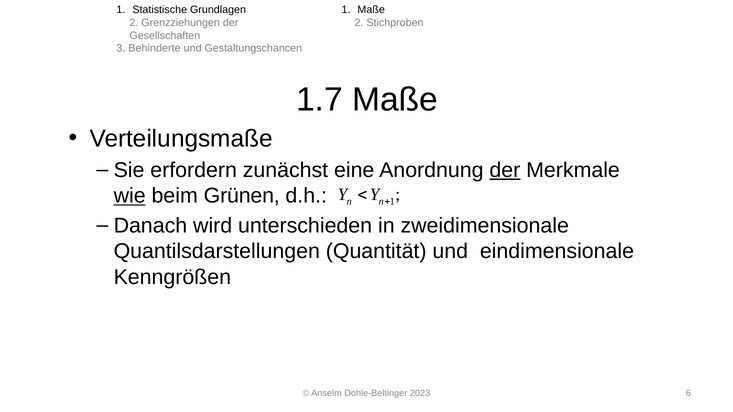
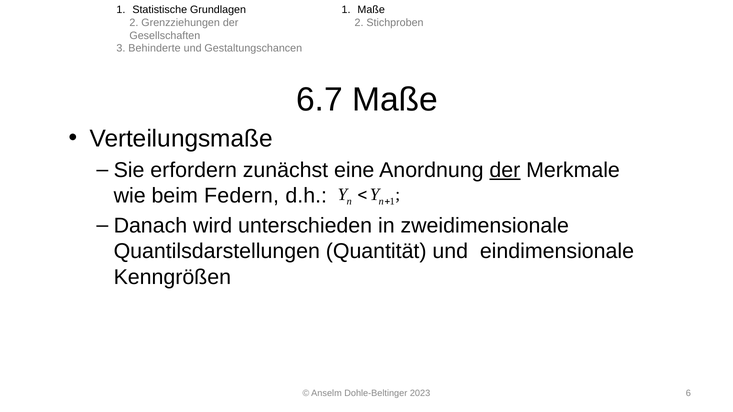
1.7: 1.7 -> 6.7
wie underline: present -> none
Grünen: Grünen -> Federn
